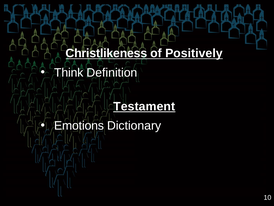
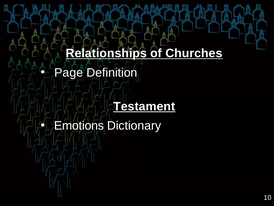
Christlikeness: Christlikeness -> Relationships
Positively: Positively -> Churches
Think: Think -> Page
